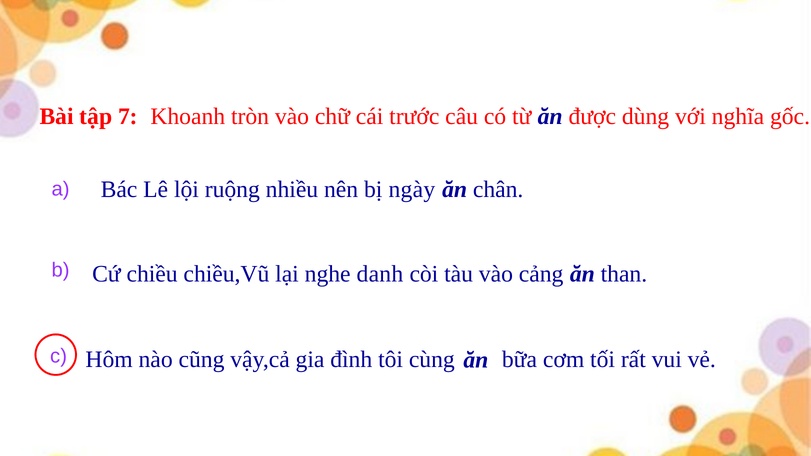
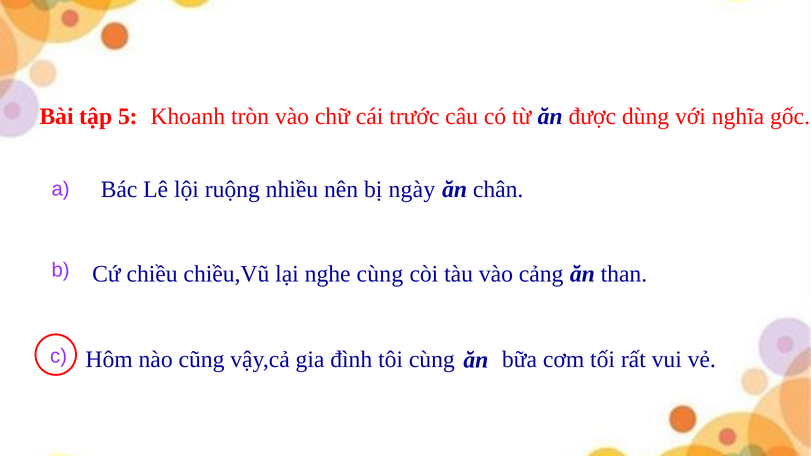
7: 7 -> 5
nghe danh: danh -> cùng
